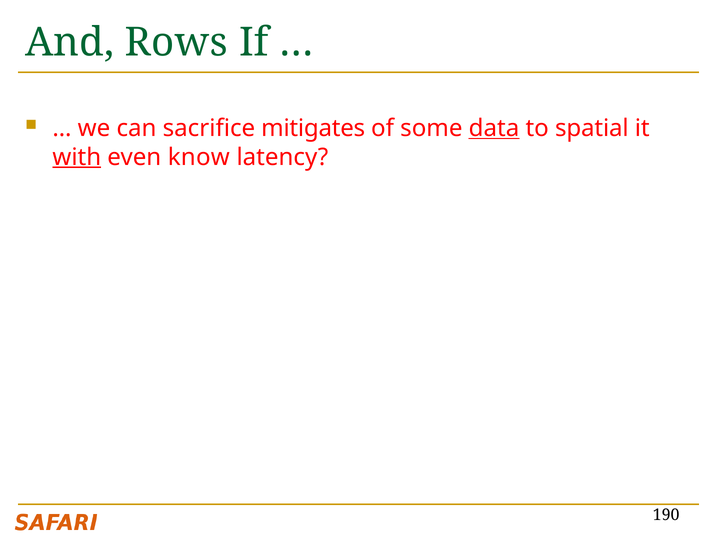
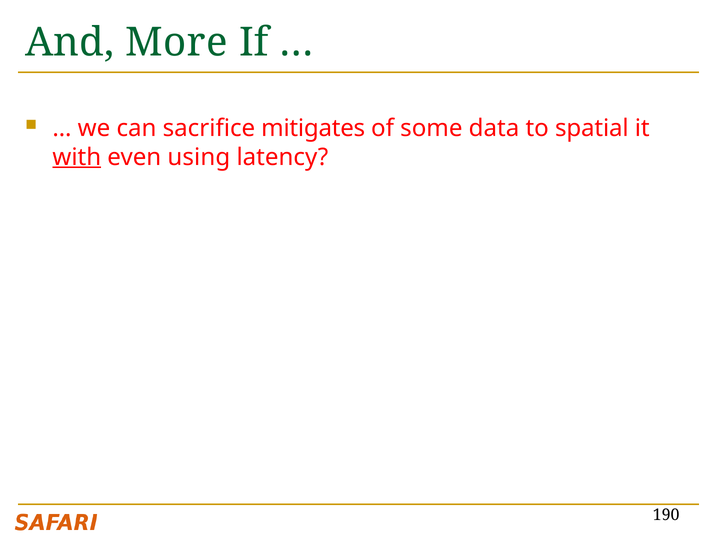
Rows: Rows -> More
data underline: present -> none
know: know -> using
